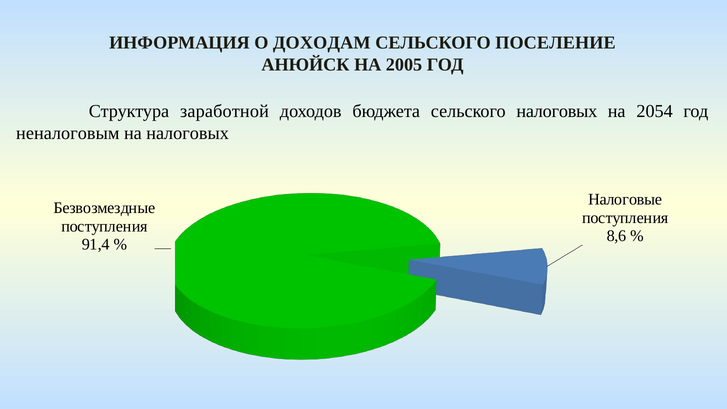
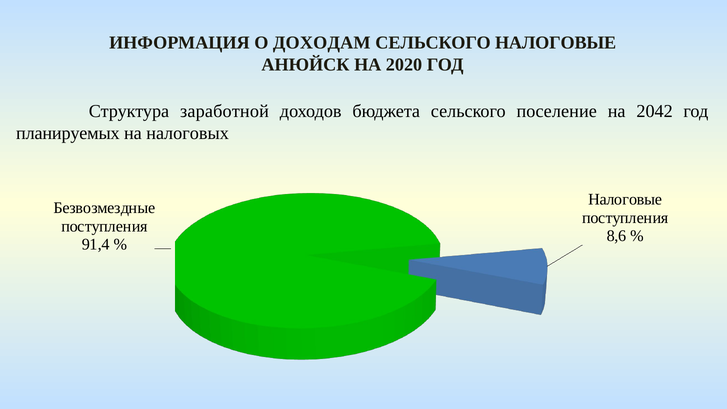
СЕЛЬСКОГО ПОСЕЛЕНИЕ: ПОСЕЛЕНИЕ -> НАЛОГОВЫЕ
2005: 2005 -> 2020
сельского налоговых: налоговых -> поселение
2054: 2054 -> 2042
неналоговым: неналоговым -> планируемых
